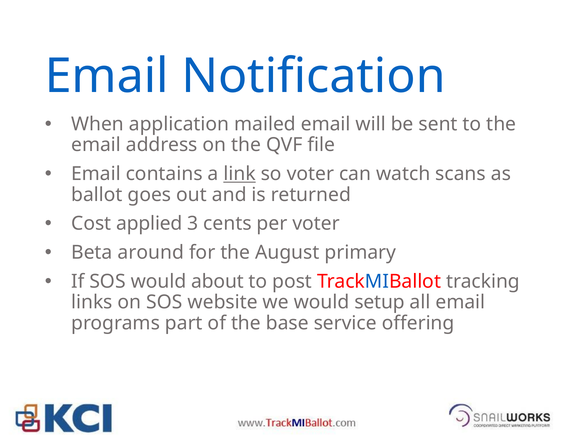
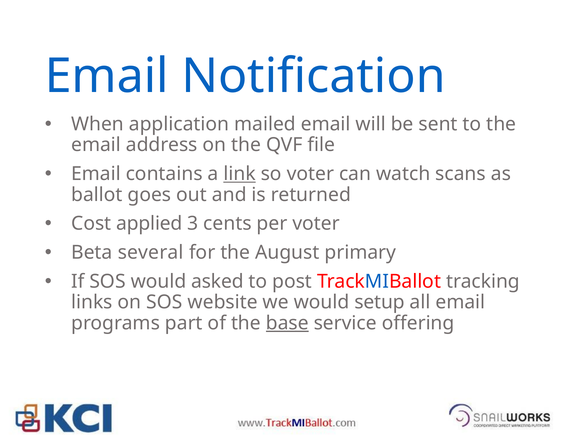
around: around -> several
about: about -> asked
base underline: none -> present
